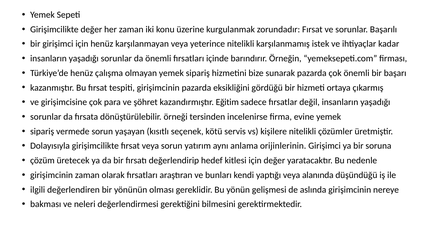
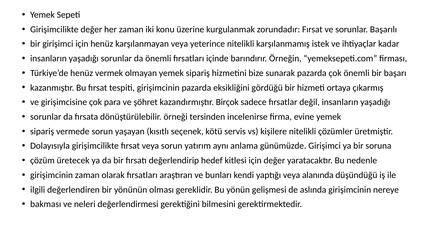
çalışma: çalışma -> vermek
Eğitim: Eğitim -> Birçok
orijinlerinin: orijinlerinin -> günümüzde
